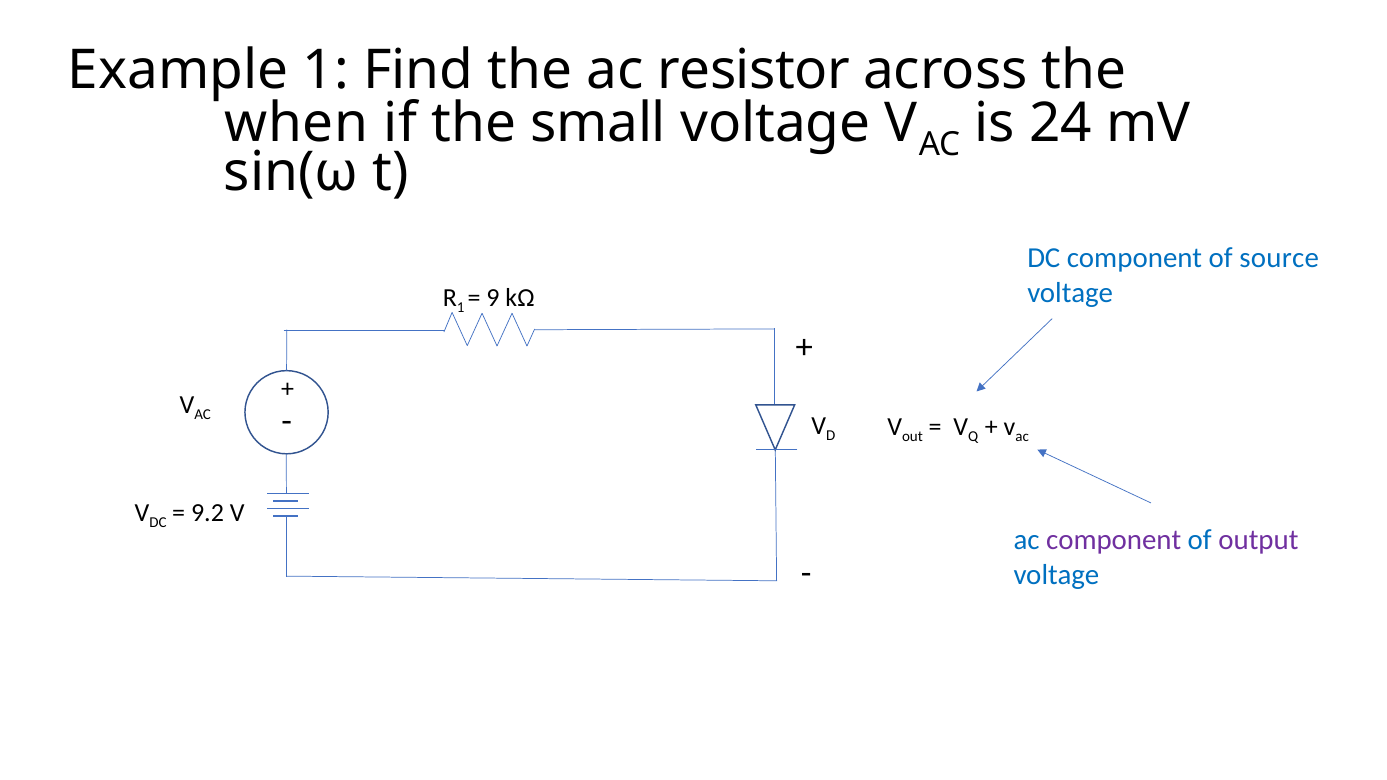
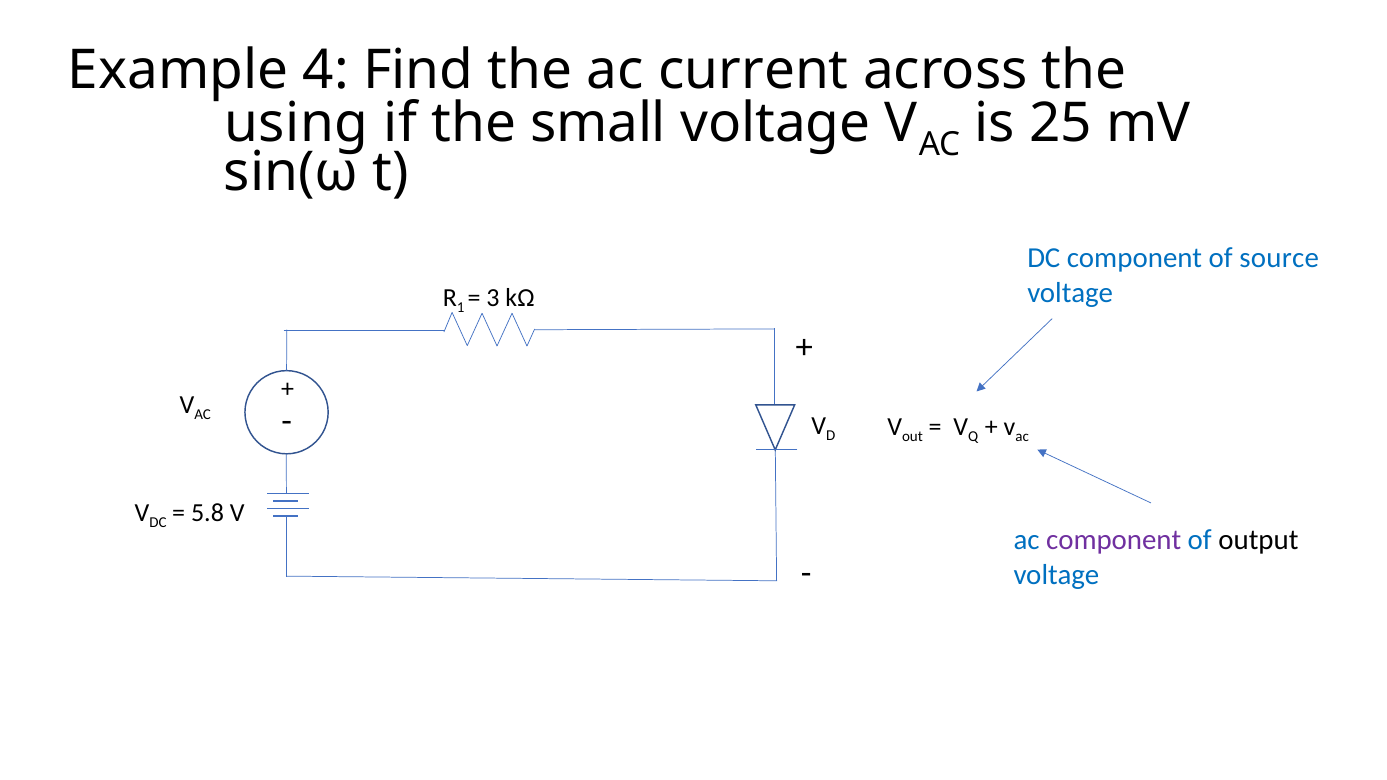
Example 1: 1 -> 4
resistor: resistor -> current
when: when -> using
24: 24 -> 25
9: 9 -> 3
9.2: 9.2 -> 5.8
output colour: purple -> black
